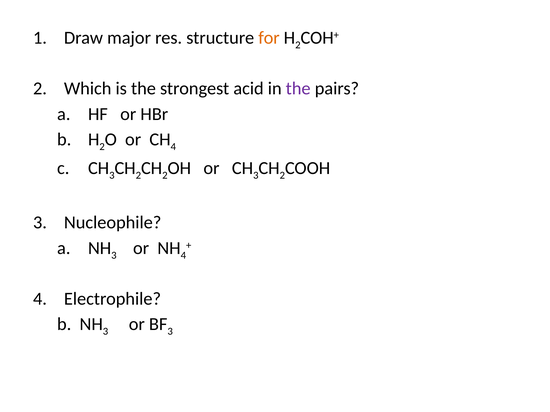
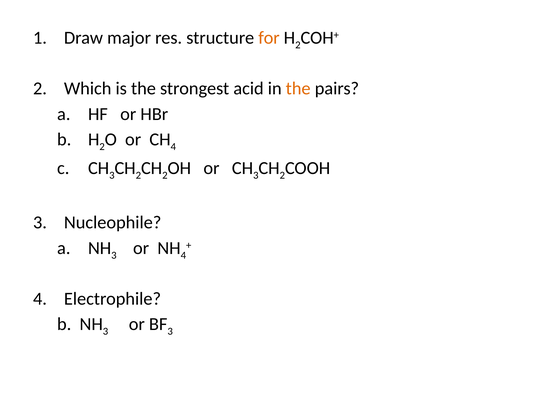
the at (298, 88) colour: purple -> orange
